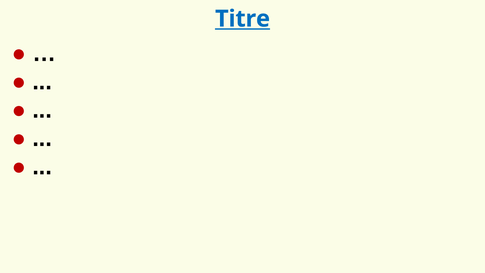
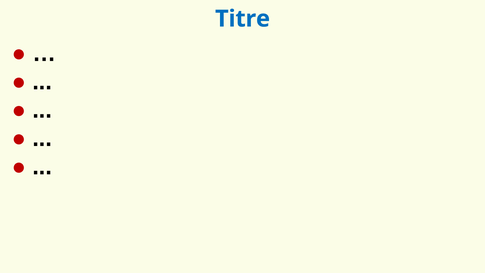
Titre underline: present -> none
